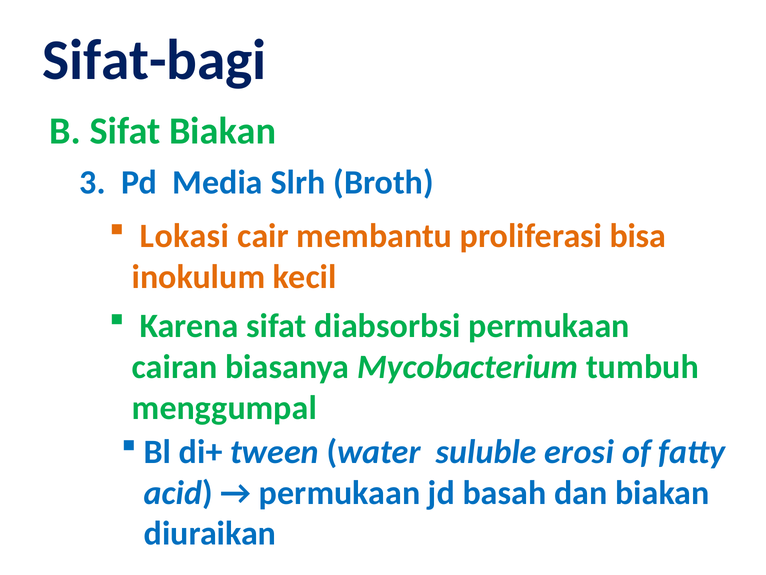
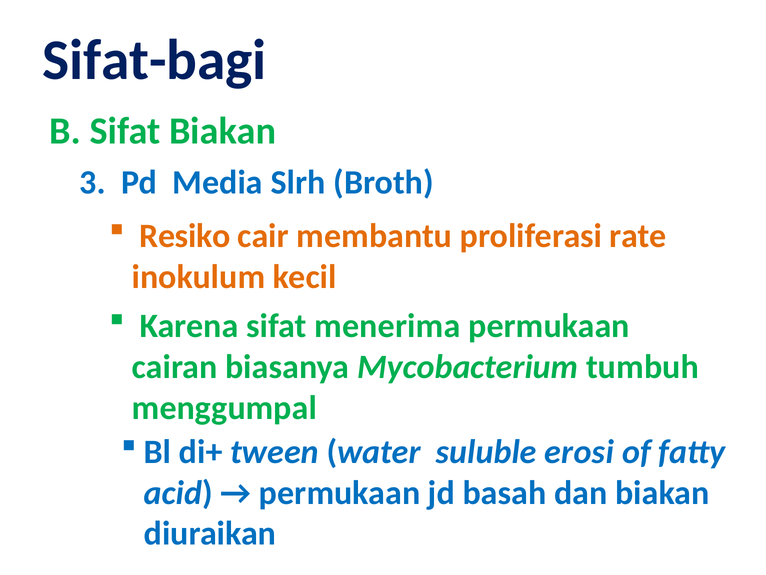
Lokasi: Lokasi -> Resiko
bisa: bisa -> rate
diabsorbsi: diabsorbsi -> menerima
